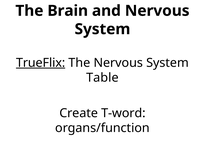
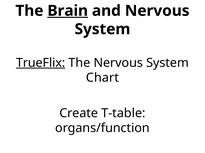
Brain underline: none -> present
Table: Table -> Chart
T-word: T-word -> T-table
